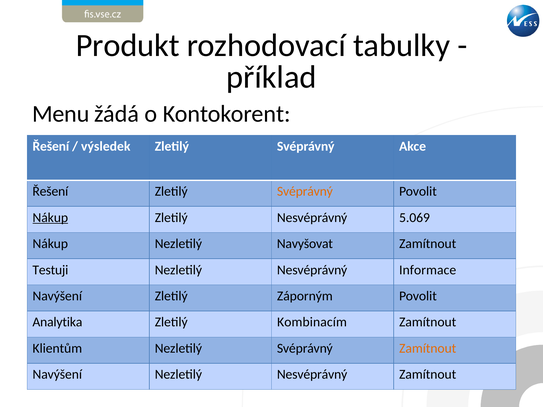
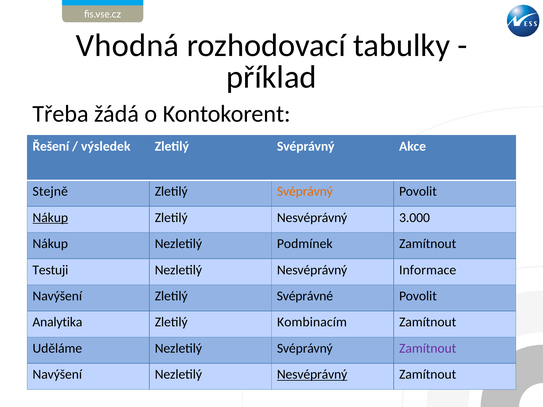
Produkt: Produkt -> Vhodná
Menu: Menu -> Třeba
Řešení at (50, 192): Řešení -> Stejně
5.069: 5.069 -> 3.000
Navyšovat: Navyšovat -> Podmínek
Záporným: Záporným -> Svéprávné
Klientům: Klientům -> Uděláme
Zamítnout at (428, 349) colour: orange -> purple
Nesvéprávný at (312, 375) underline: none -> present
